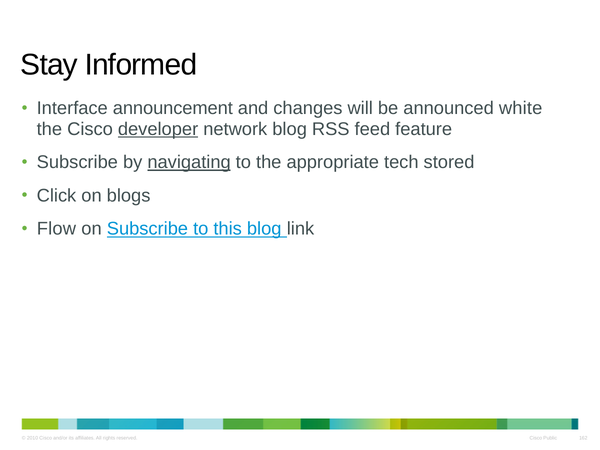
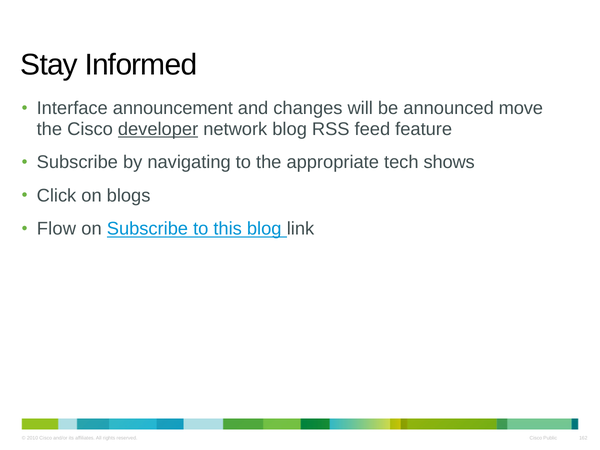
white: white -> move
navigating underline: present -> none
stored: stored -> shows
